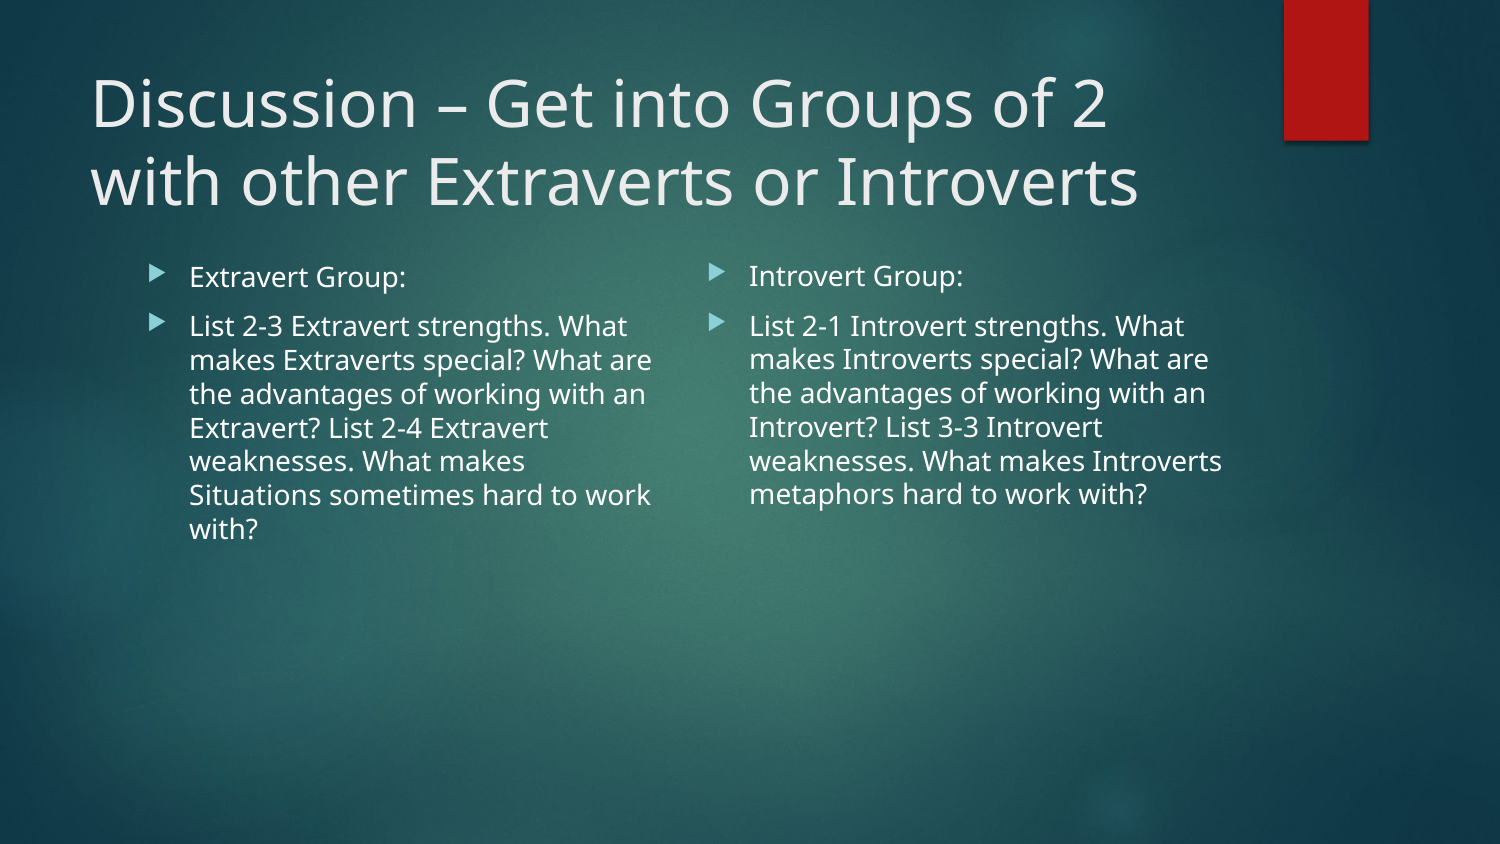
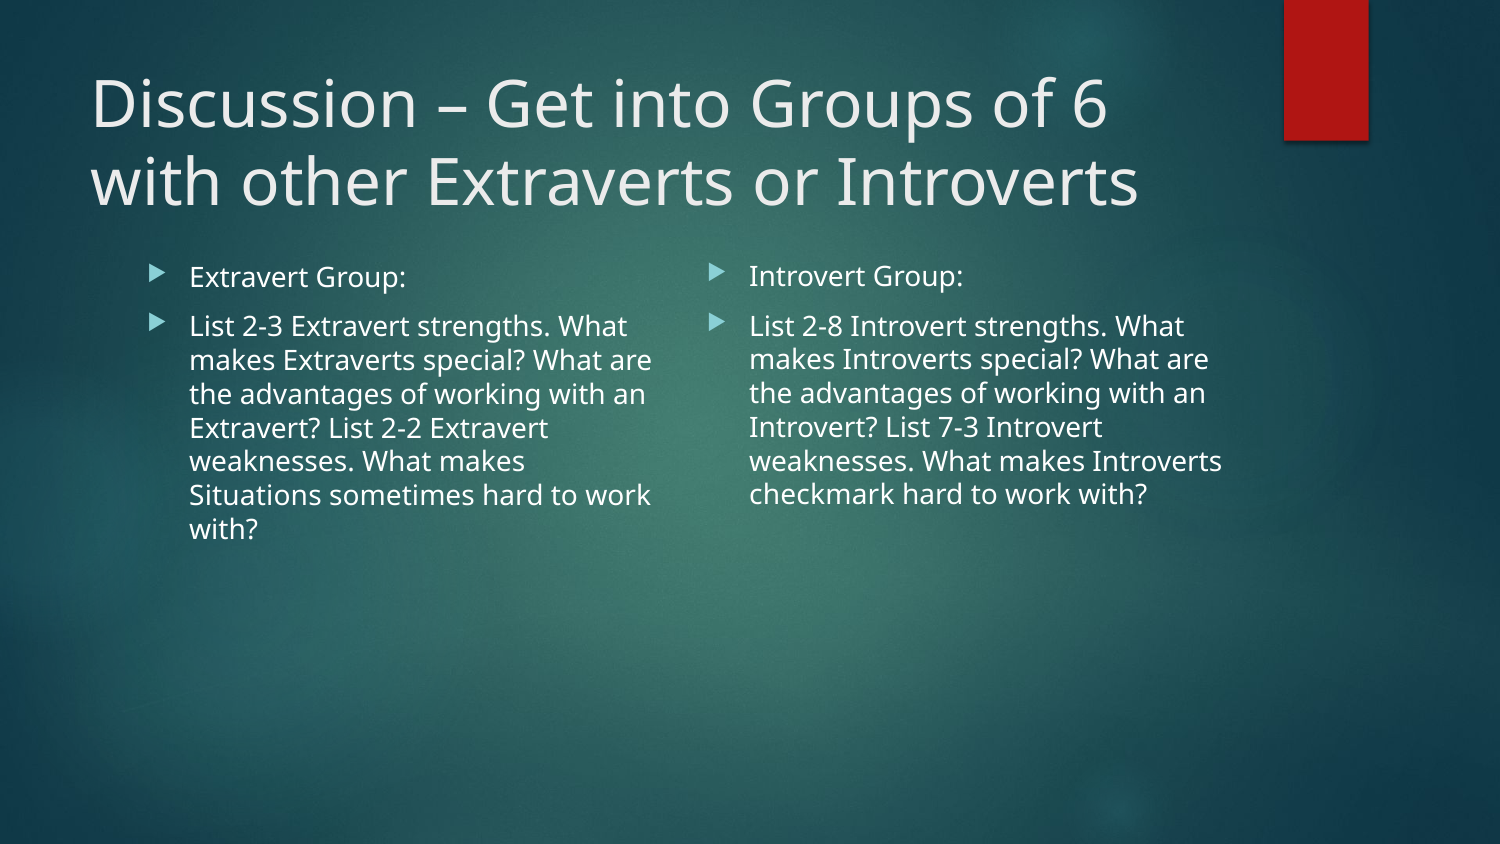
2: 2 -> 6
2-1: 2-1 -> 2-8
3-3: 3-3 -> 7-3
2-4: 2-4 -> 2-2
metaphors: metaphors -> checkmark
